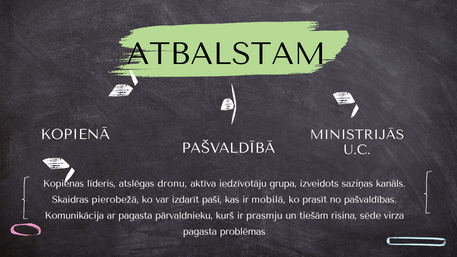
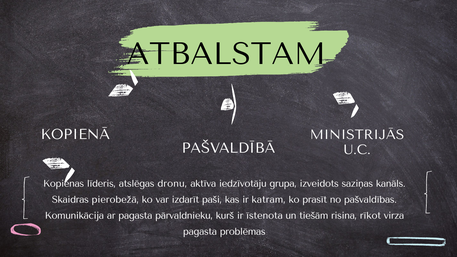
mobilā: mobilā -> katram
prasmju: prasmju -> īstenota
sēde: sēde -> rīkot
